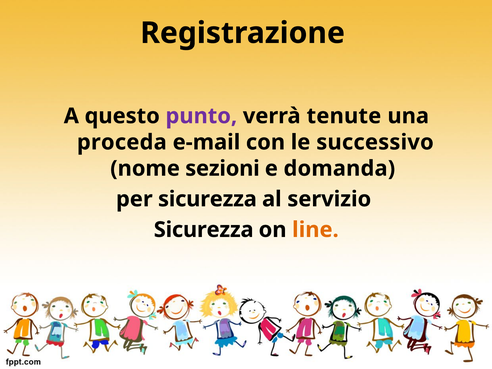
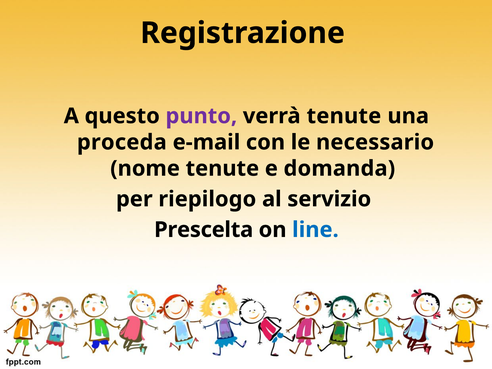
successivo: successivo -> necessario
nome sezioni: sezioni -> tenute
per sicurezza: sicurezza -> riepilogo
Sicurezza at (204, 230): Sicurezza -> Prescelta
line colour: orange -> blue
